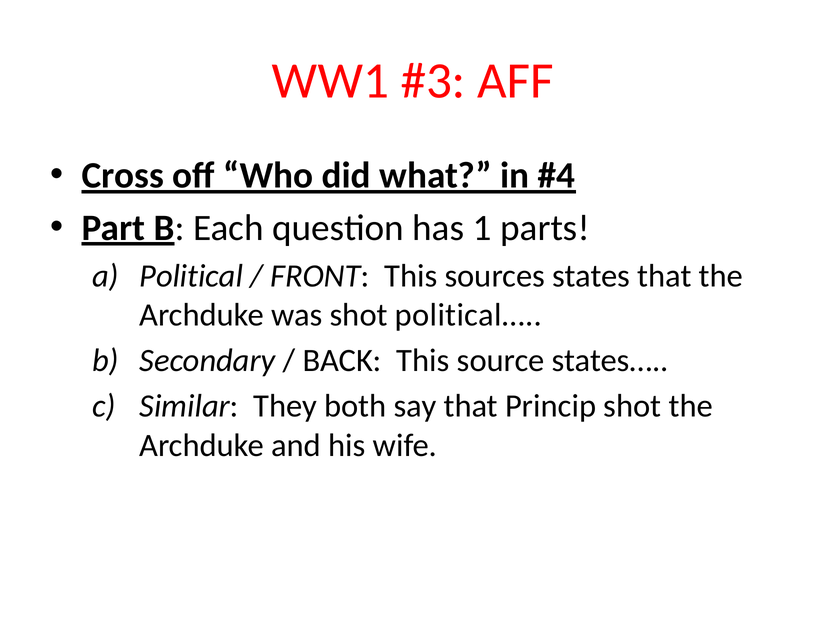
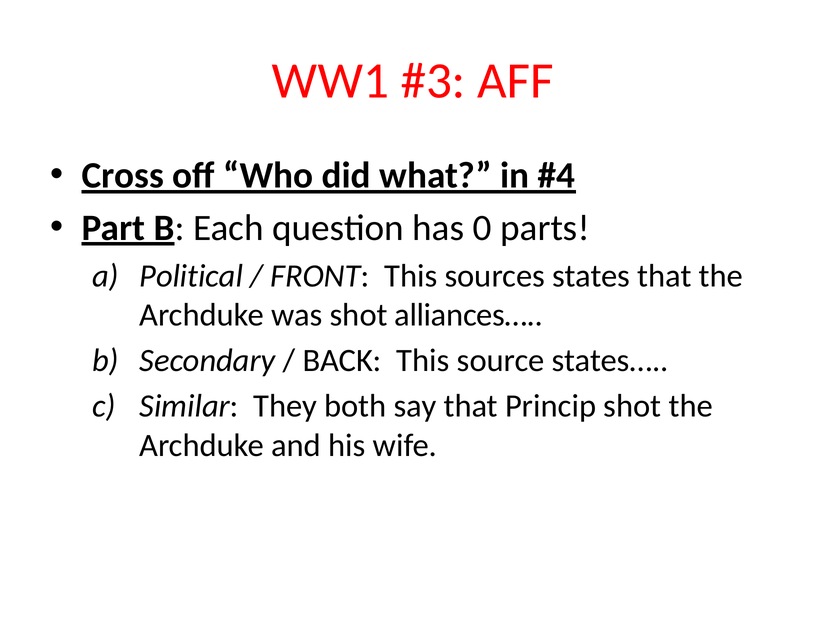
1: 1 -> 0
political…: political… -> alliances…
